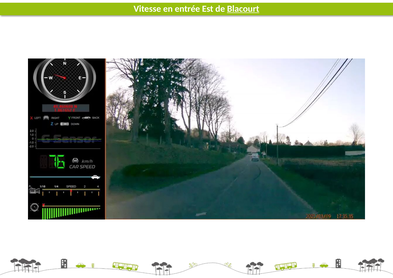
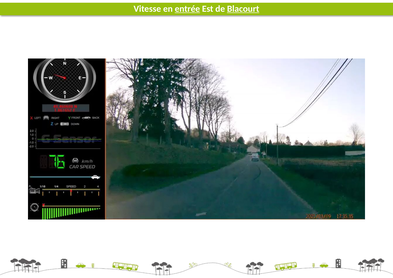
entrée underline: none -> present
